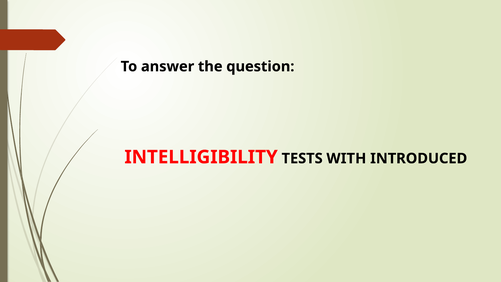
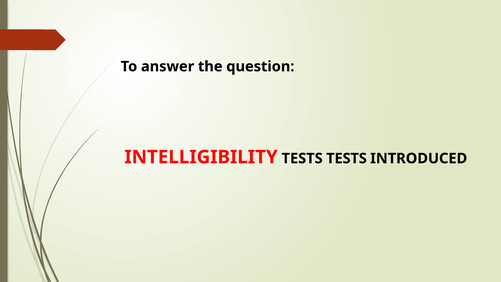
TESTS WITH: WITH -> TESTS
